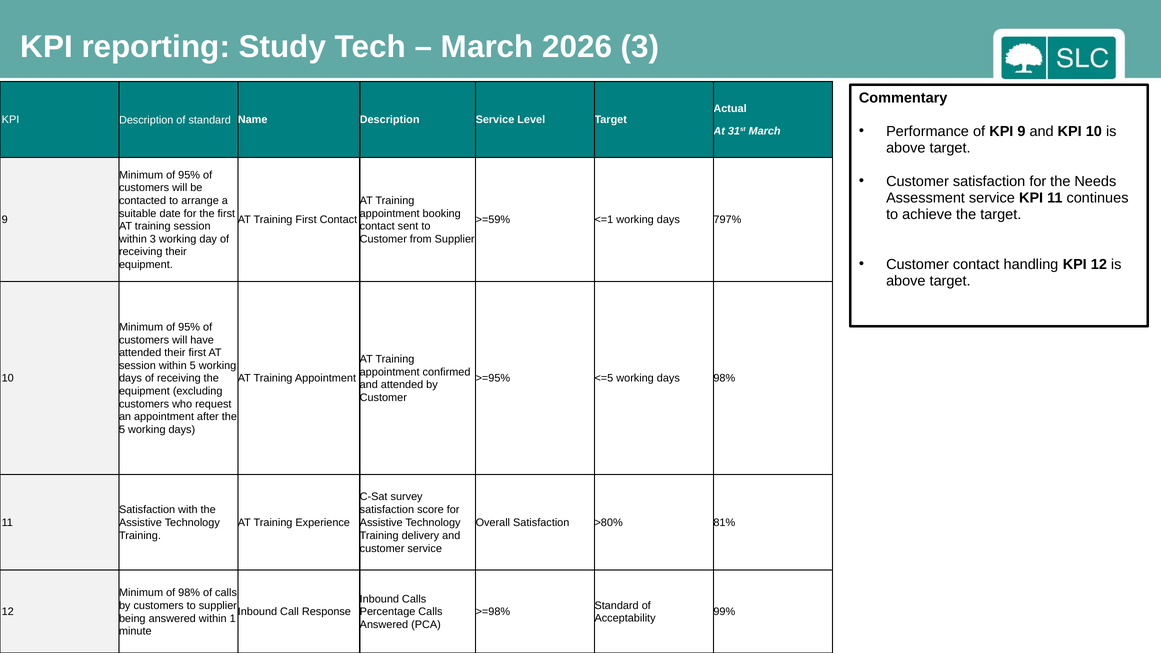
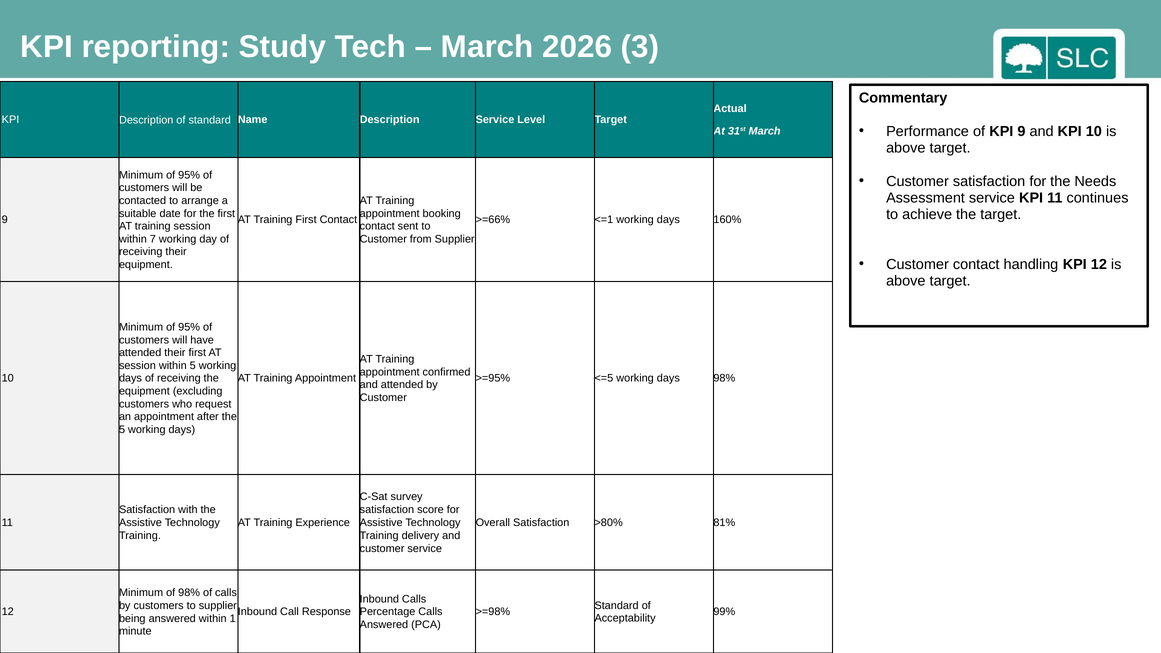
>=59%: >=59% -> >=66%
797%: 797% -> 160%
within 3: 3 -> 7
